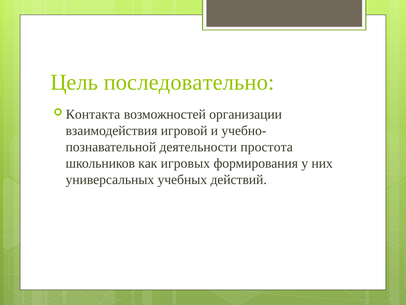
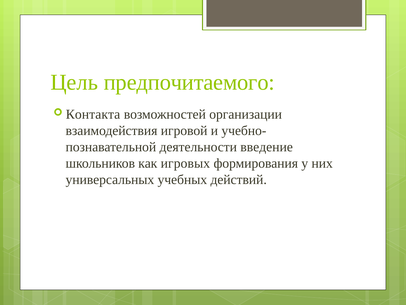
последовательно: последовательно -> предпочитаемого
простота: простота -> введение
